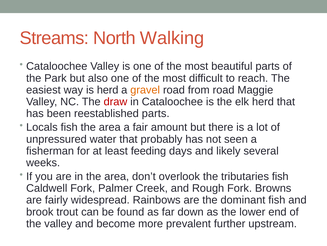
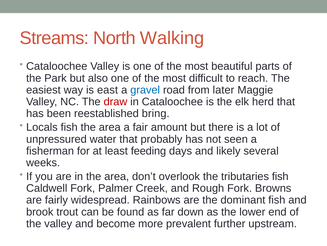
is herd: herd -> east
gravel colour: orange -> blue
from road: road -> later
reestablished parts: parts -> bring
